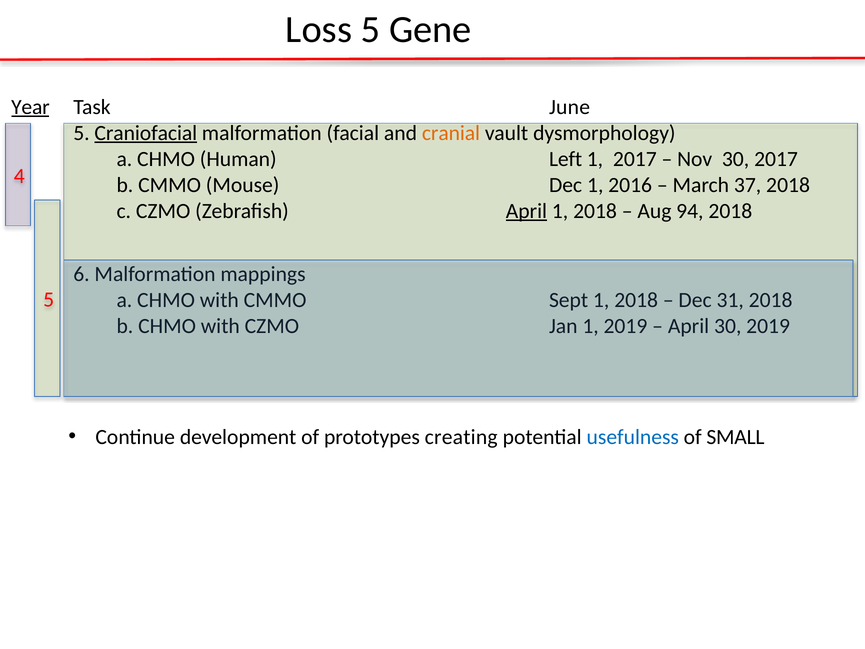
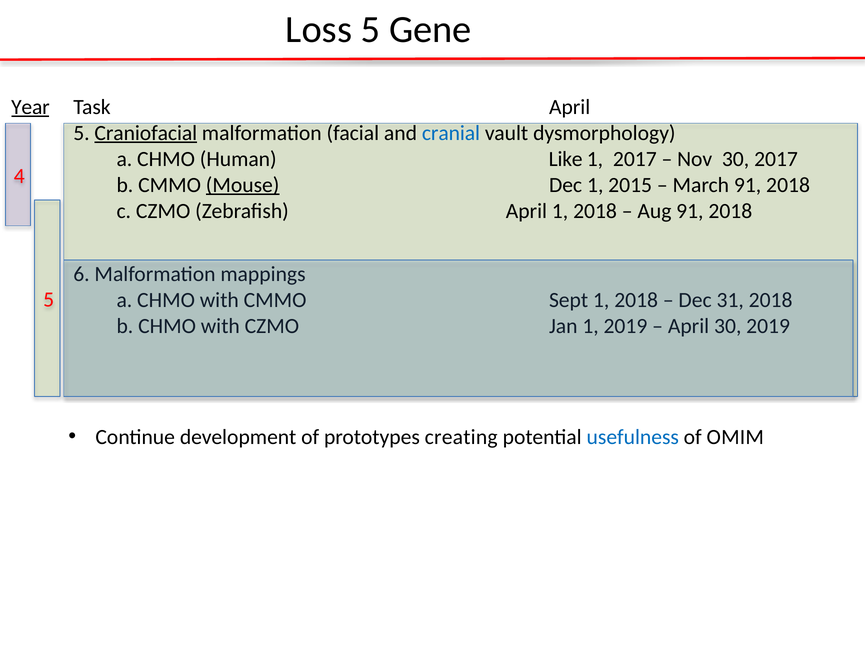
Task June: June -> April
cranial colour: orange -> blue
Left: Left -> Like
Mouse underline: none -> present
2016: 2016 -> 2015
March 37: 37 -> 91
April at (526, 211) underline: present -> none
Aug 94: 94 -> 91
SMALL: SMALL -> OMIM
